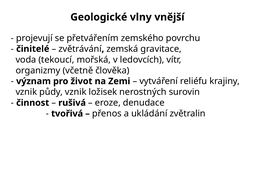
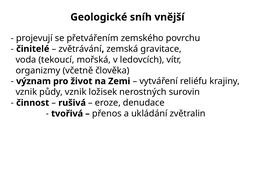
vlny: vlny -> sníh
